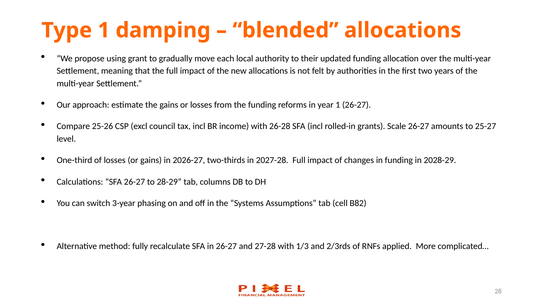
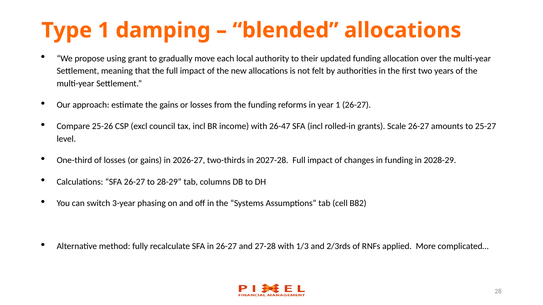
26-28: 26-28 -> 26-47
